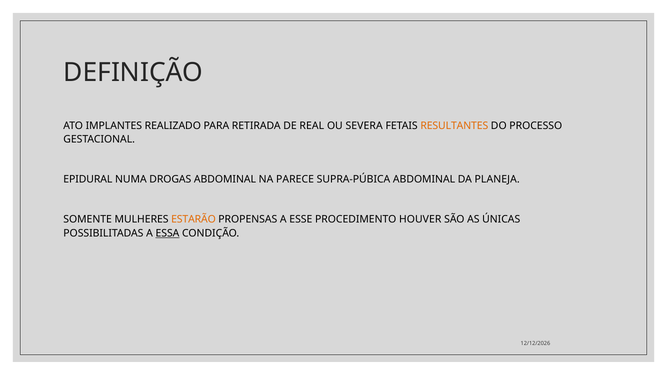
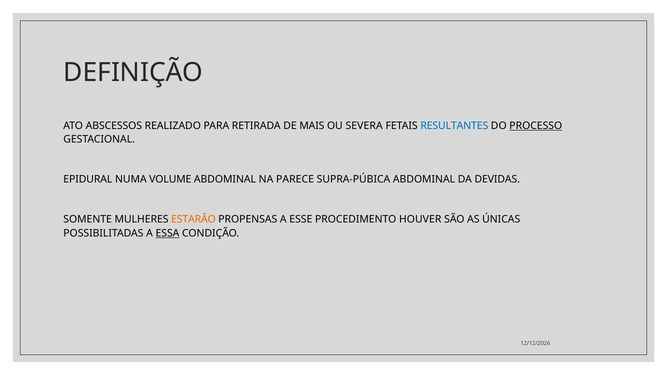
IMPLANTES: IMPLANTES -> ABSCESSOS
REAL: REAL -> MAIS
RESULTANTES colour: orange -> blue
PROCESSO underline: none -> present
DROGAS: DROGAS -> VOLUME
PLANEJA: PLANEJA -> DEVIDAS
